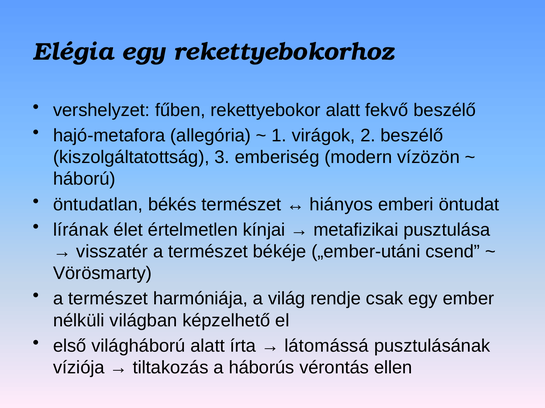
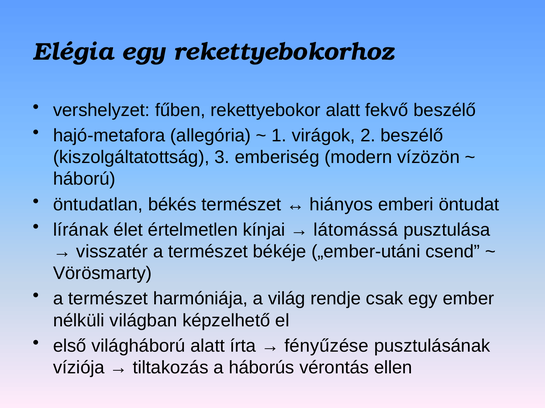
metafizikai: metafizikai -> látomássá
látomássá: látomássá -> fényűzése
